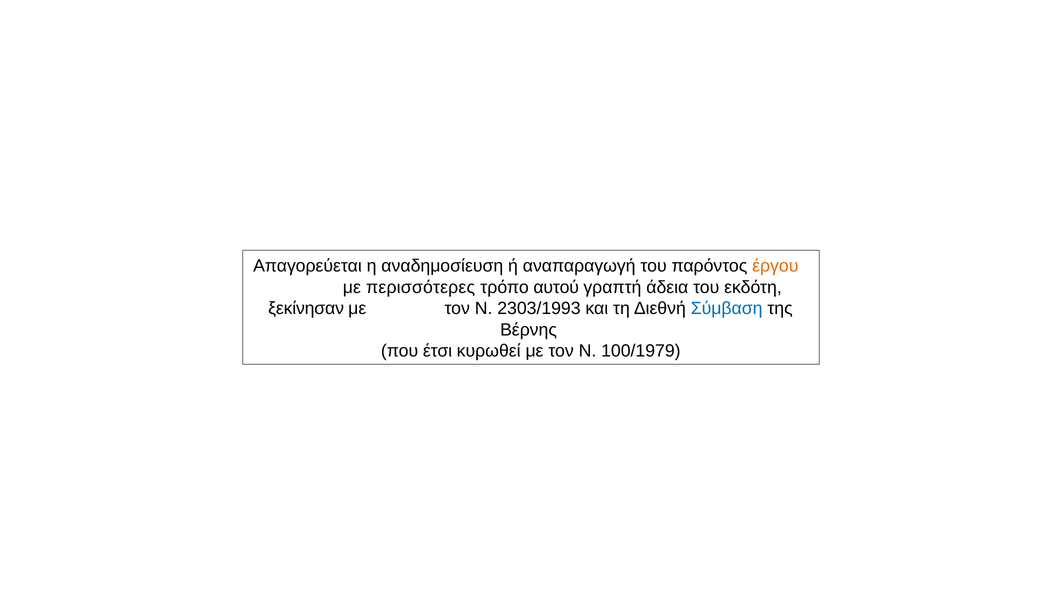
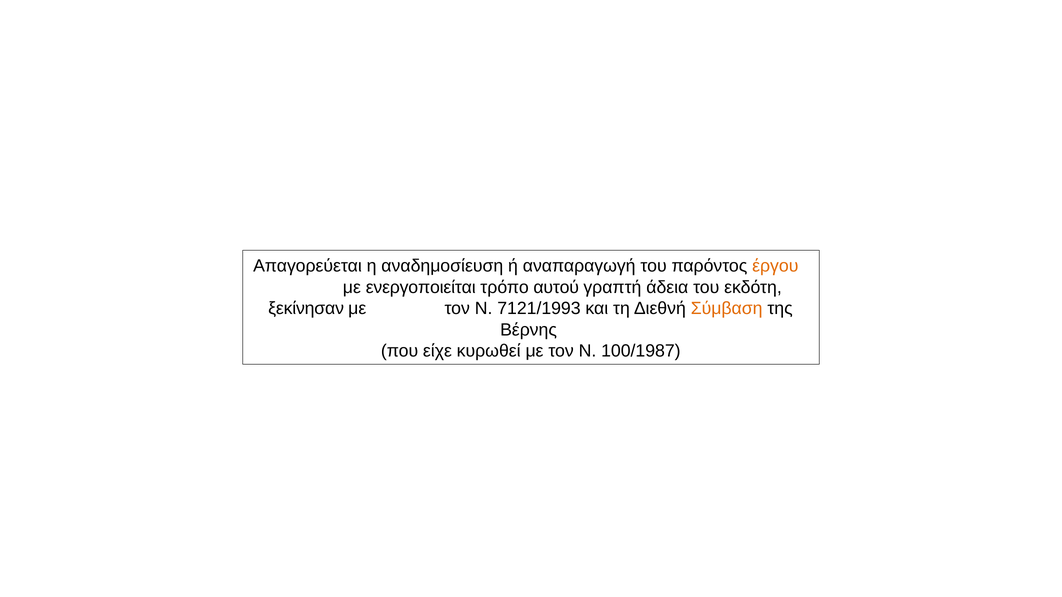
περισσότερες: περισσότερες -> ενεργοποιείται
2303/1993: 2303/1993 -> 7121/1993
Σύμβαση colour: blue -> orange
έτσι: έτσι -> είχε
100/1979: 100/1979 -> 100/1987
